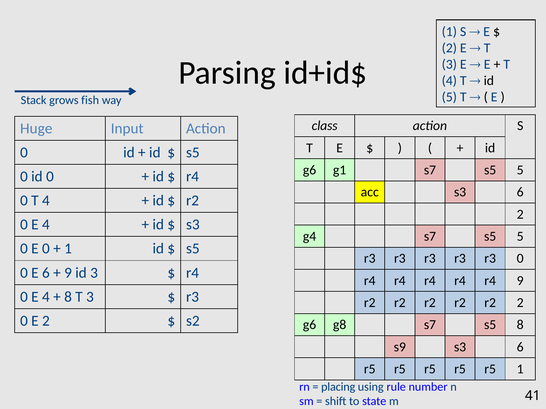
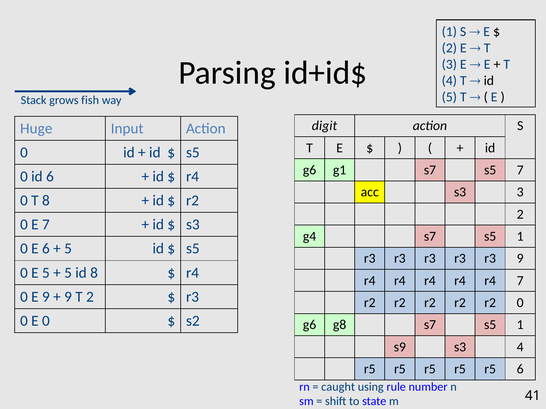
class: class -> digit
g1 s7 s5 5: 5 -> 7
id 0: 0 -> 6
acc s3 6: 6 -> 3
0 T 4: 4 -> 8
4 at (46, 225): 4 -> 7
g4 s7 s5 5: 5 -> 1
E 0: 0 -> 6
1 at (68, 249): 1 -> 5
r3 r3 0: 0 -> 9
E 6: 6 -> 5
9 at (68, 273): 9 -> 5
id 3: 3 -> 8
r4 9: 9 -> 7
4 at (46, 297): 4 -> 9
8 at (68, 297): 8 -> 9
3 at (90, 297): 3 -> 2
r2 r2 2: 2 -> 0
E 2: 2 -> 0
g8 s7 s5 8: 8 -> 1
s9 s3 6: 6 -> 4
r5 1: 1 -> 6
placing: placing -> caught
